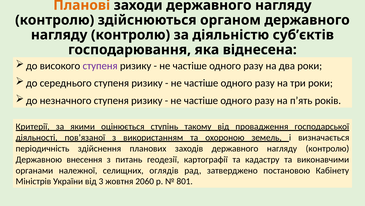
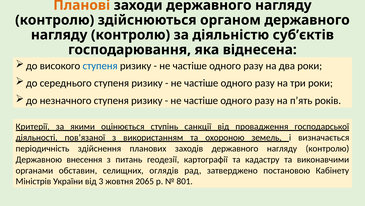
ступеня at (100, 66) colour: purple -> blue
такому: такому -> санкції
належної: належної -> обставин
2060: 2060 -> 2065
